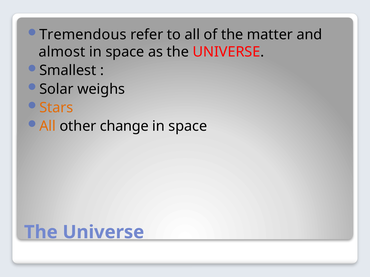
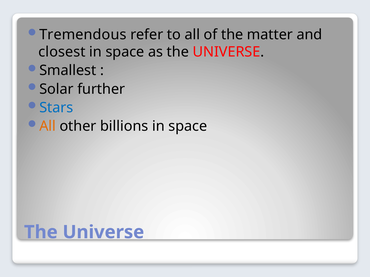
almost: almost -> closest
weighs: weighs -> further
Stars colour: orange -> blue
change: change -> billions
